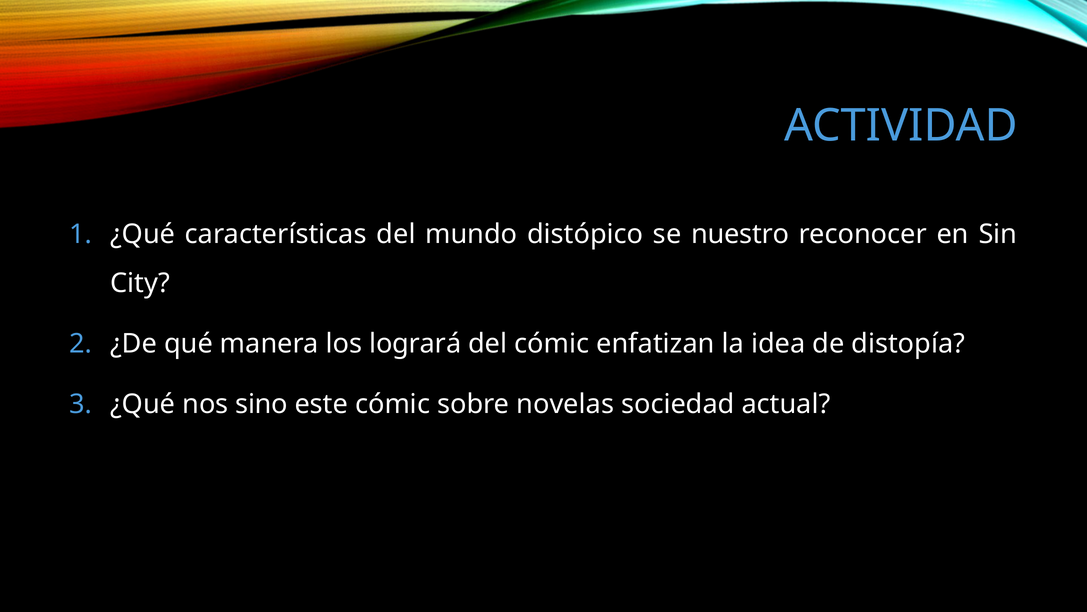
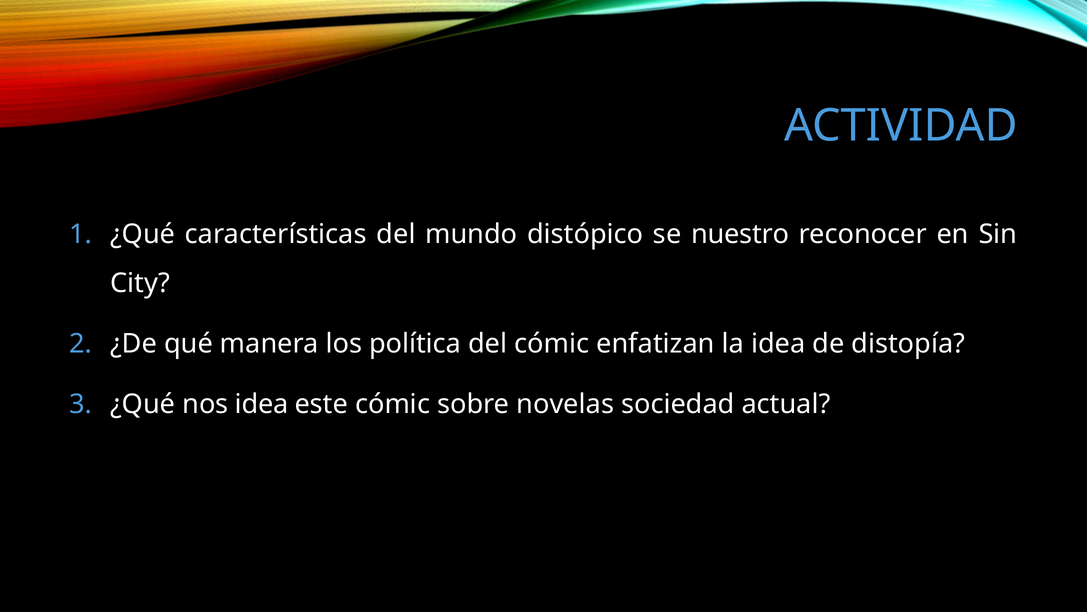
logrará: logrará -> política
nos sino: sino -> idea
